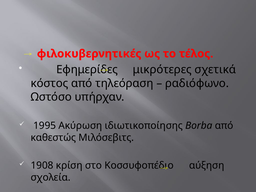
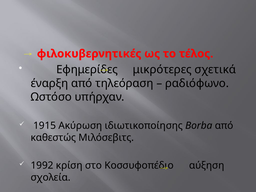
κόστος: κόστος -> έναρξη
1995: 1995 -> 1915
1908: 1908 -> 1992
